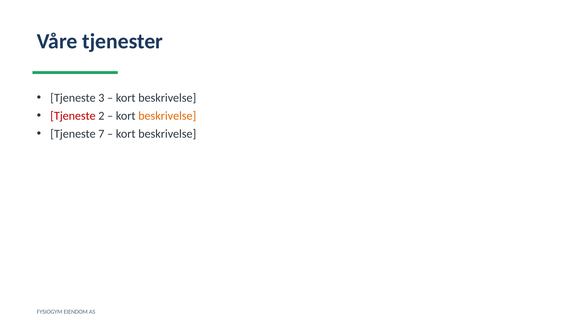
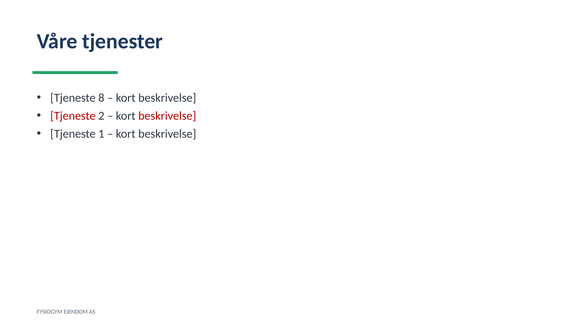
3: 3 -> 8
beskrivelse at (167, 116) colour: orange -> red
7: 7 -> 1
